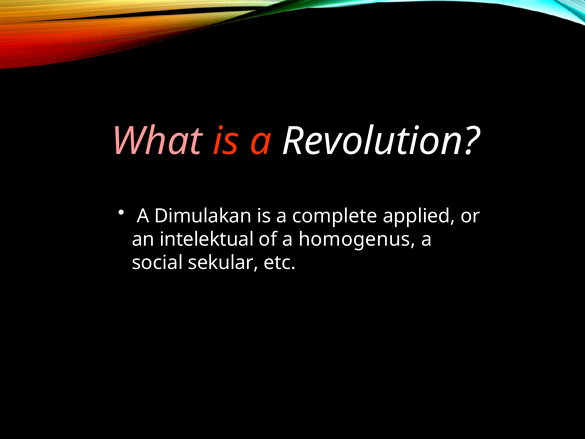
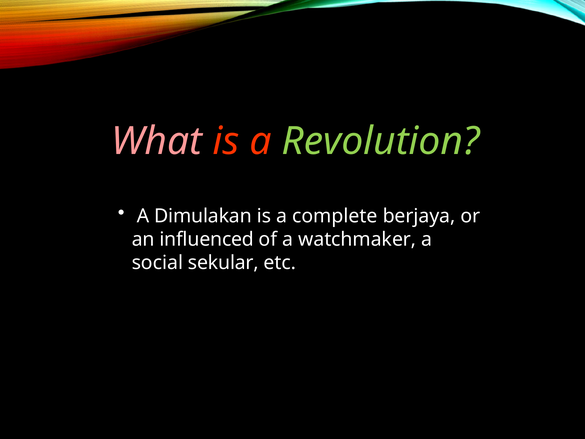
Revolution colour: white -> light green
applied: applied -> berjaya
intelektual: intelektual -> influenced
homogenus: homogenus -> watchmaker
